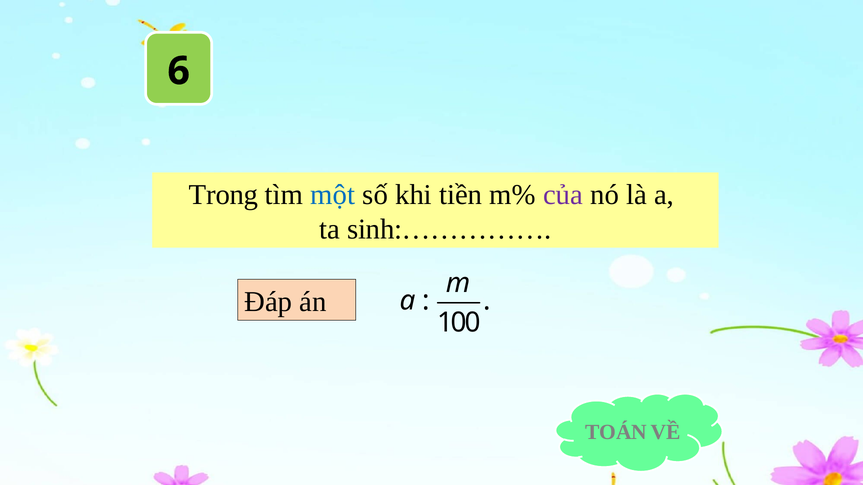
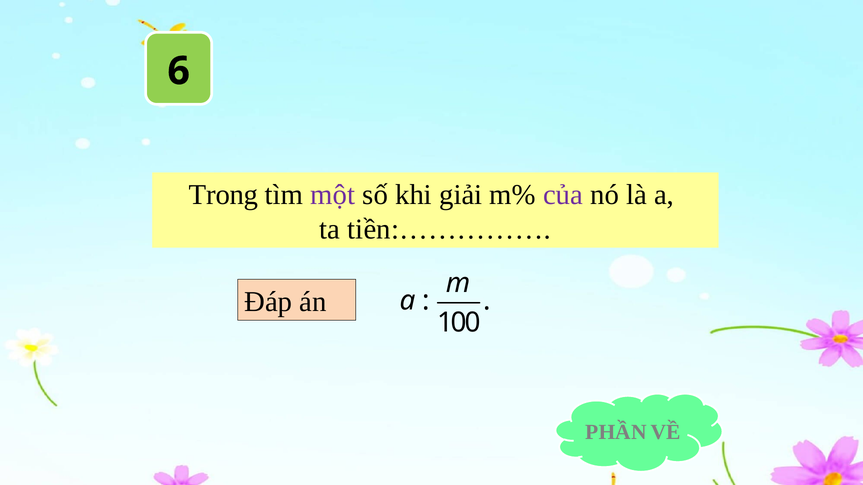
một colour: blue -> purple
tiền: tiền -> giải
sinh:……………: sinh:…………… -> tiền:……………
TOÁN: TOÁN -> PHẦN
